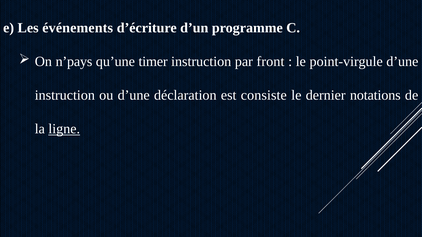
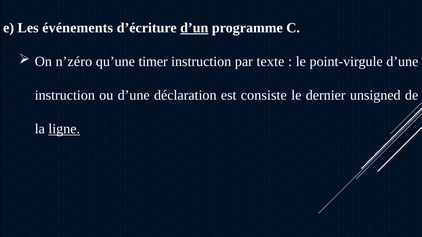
d’un underline: none -> present
n’pays: n’pays -> n’zéro
front: front -> texte
notations: notations -> unsigned
